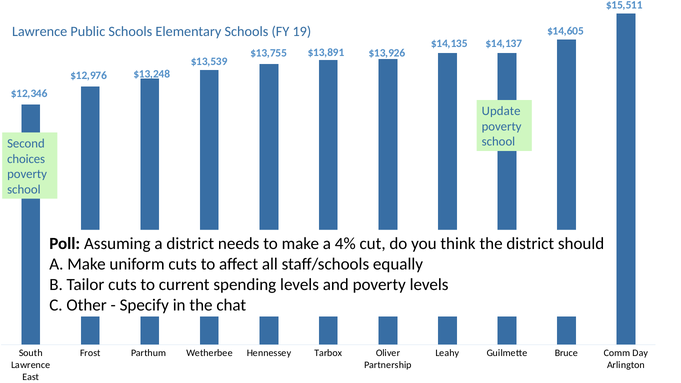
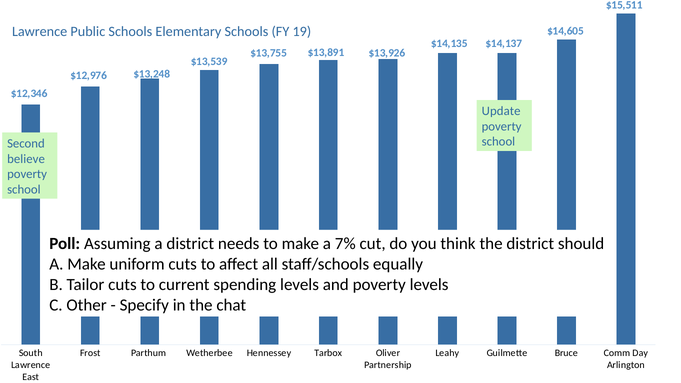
choices: choices -> believe
4%: 4% -> 7%
